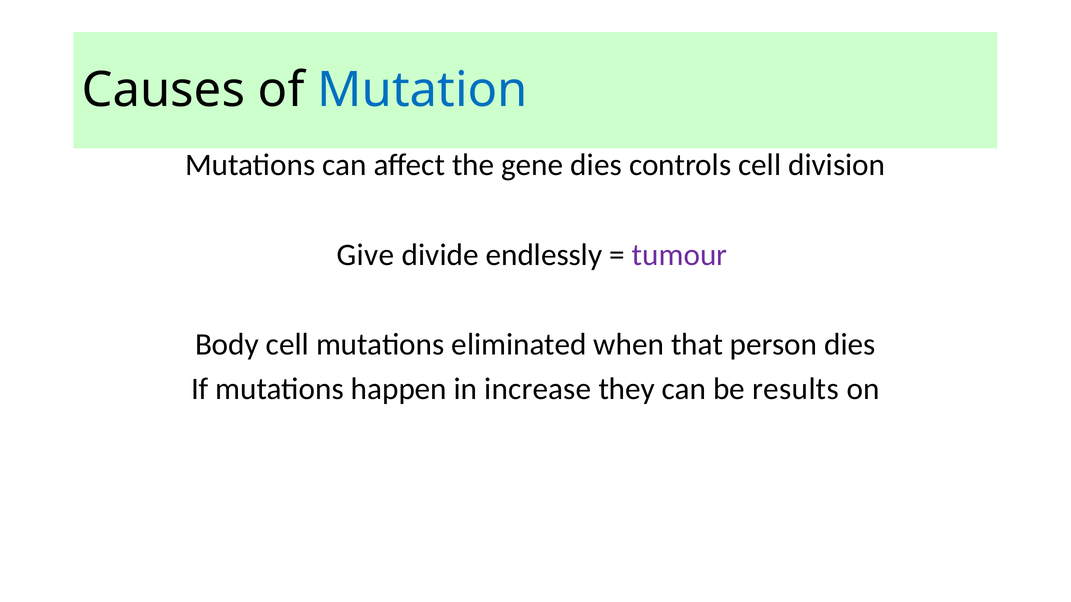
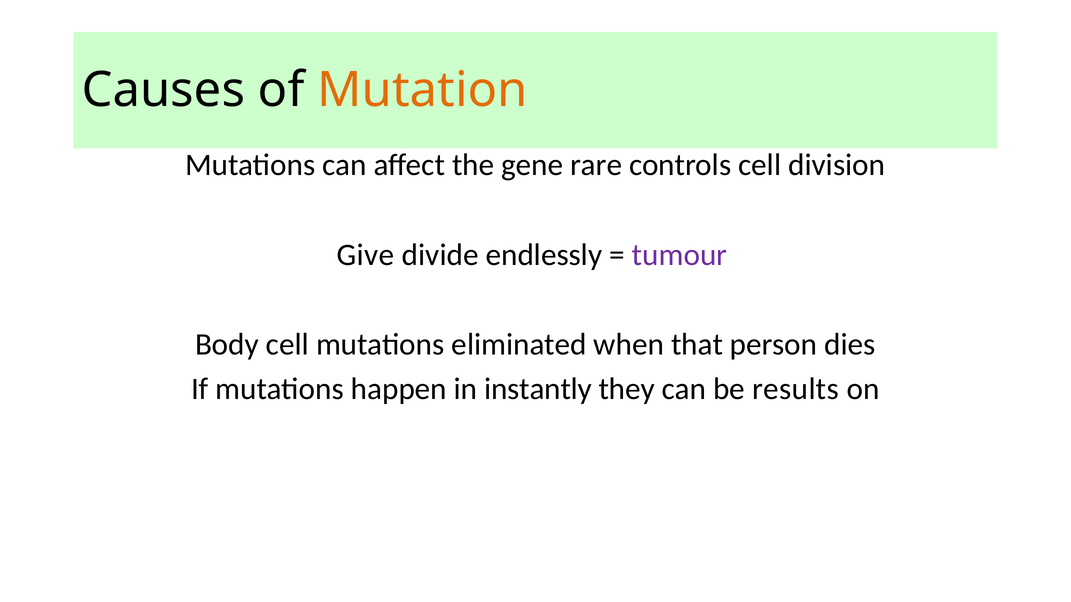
Mutation colour: blue -> orange
gene dies: dies -> rare
increase: increase -> instantly
